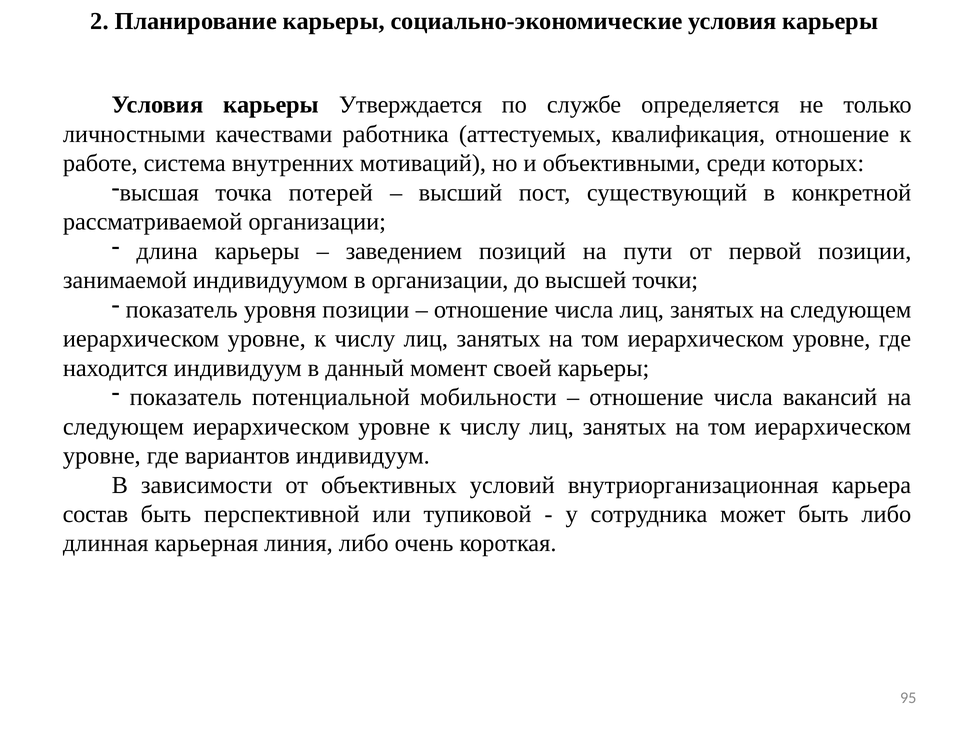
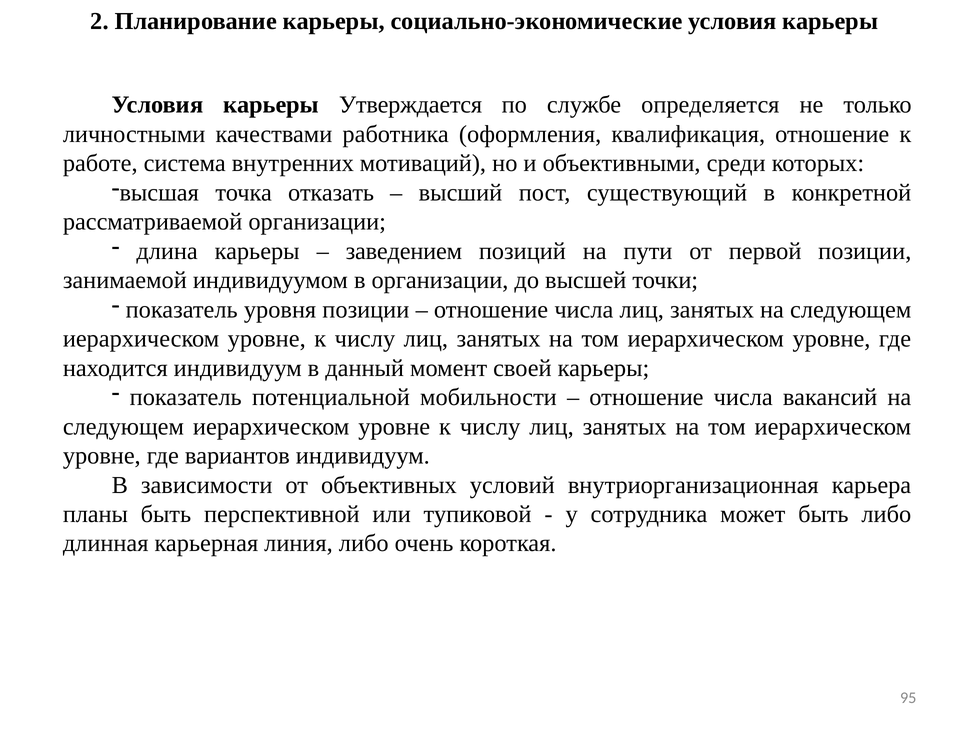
аттестуемых: аттестуемых -> оформления
потерей: потерей -> отказать
состав: состав -> планы
